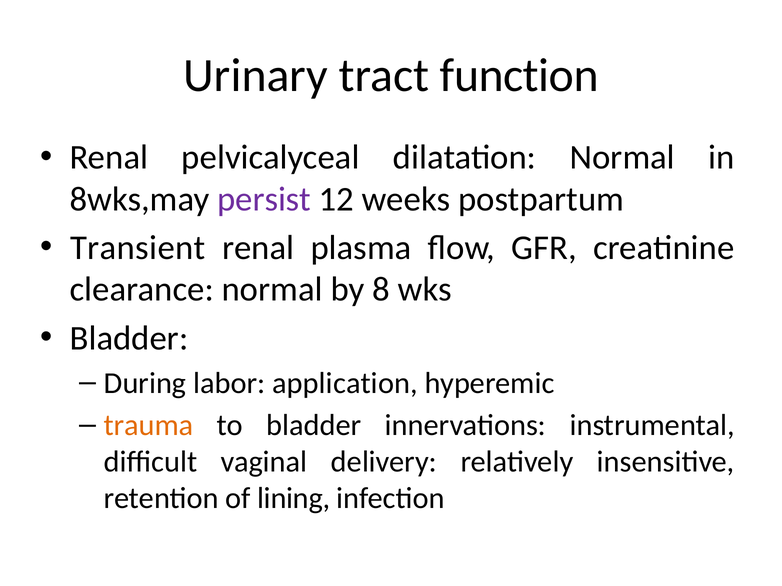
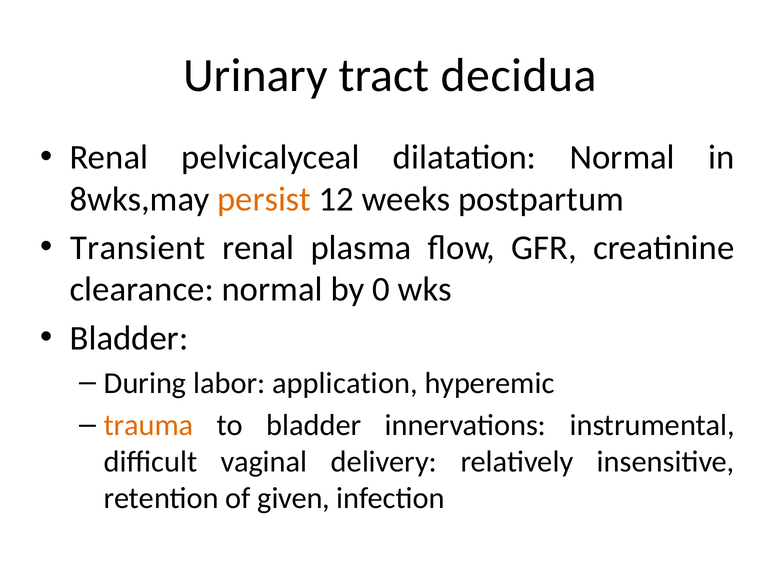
function: function -> decidua
persist colour: purple -> orange
8: 8 -> 0
lining: lining -> given
